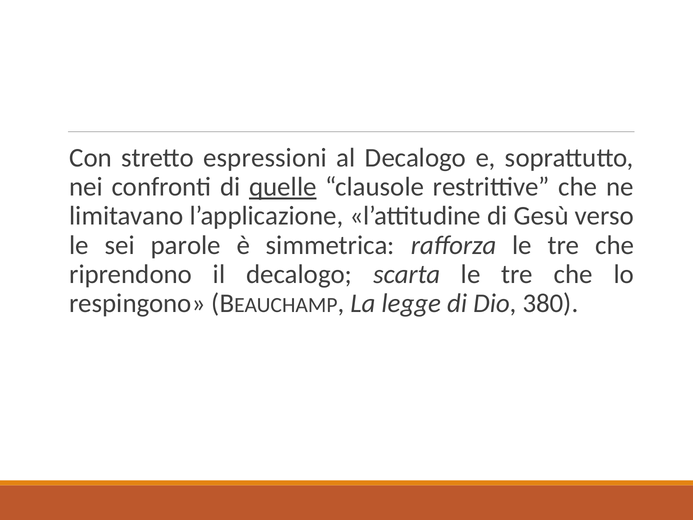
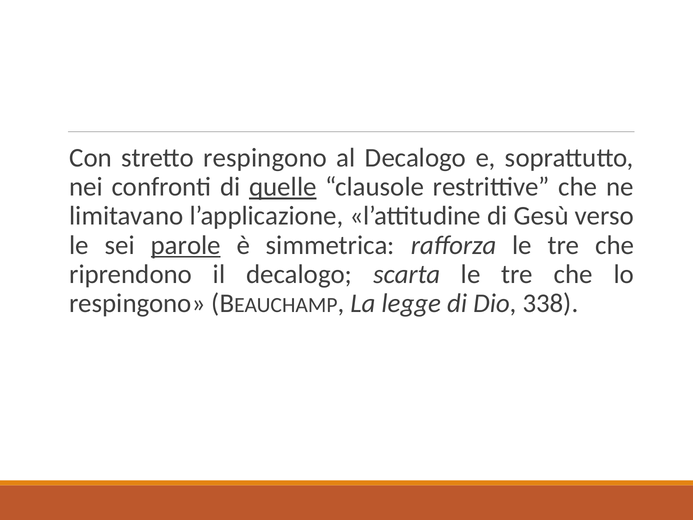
stretto espressioni: espressioni -> respingono
parole underline: none -> present
380: 380 -> 338
